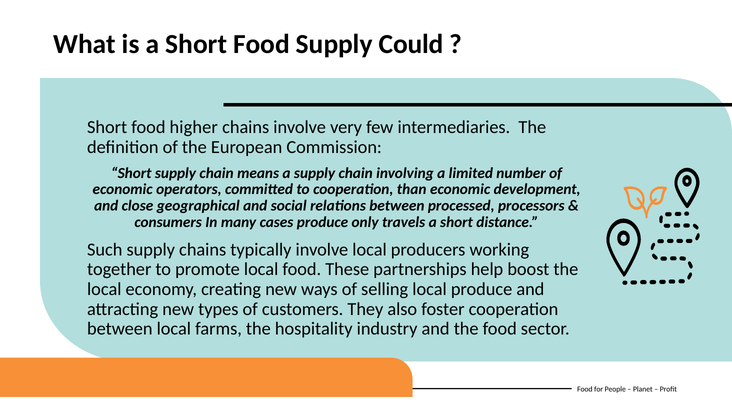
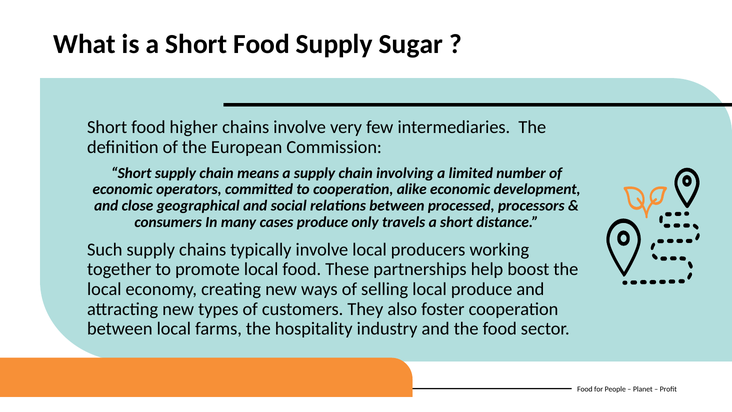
Could: Could -> Sugar
than: than -> alike
